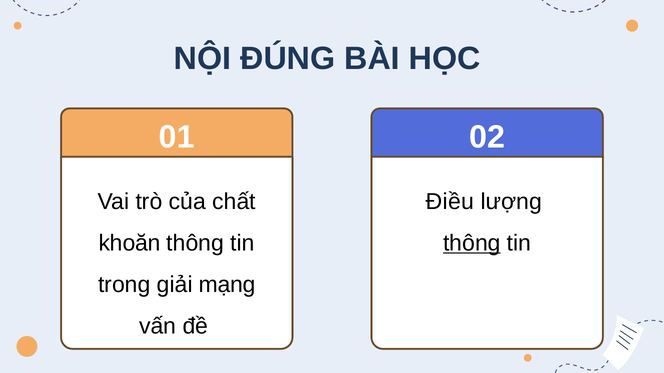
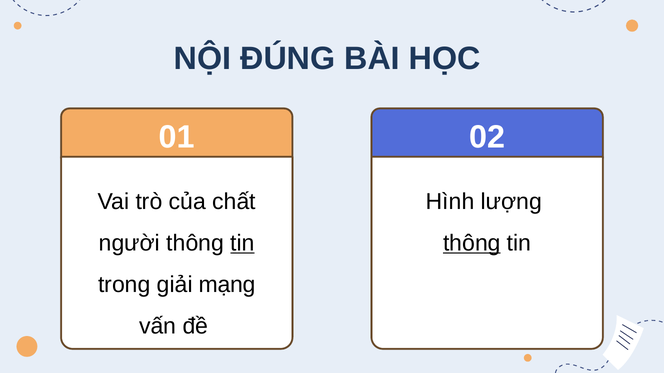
Điều: Điều -> Hình
khoăn: khoăn -> người
tin at (243, 243) underline: none -> present
